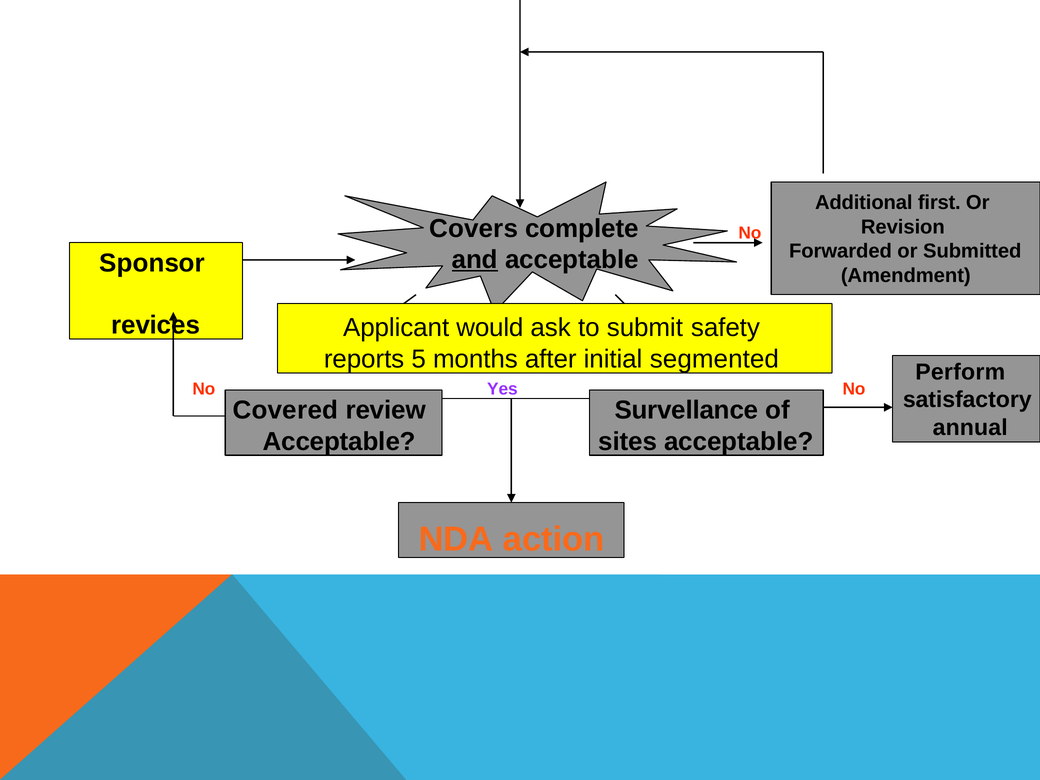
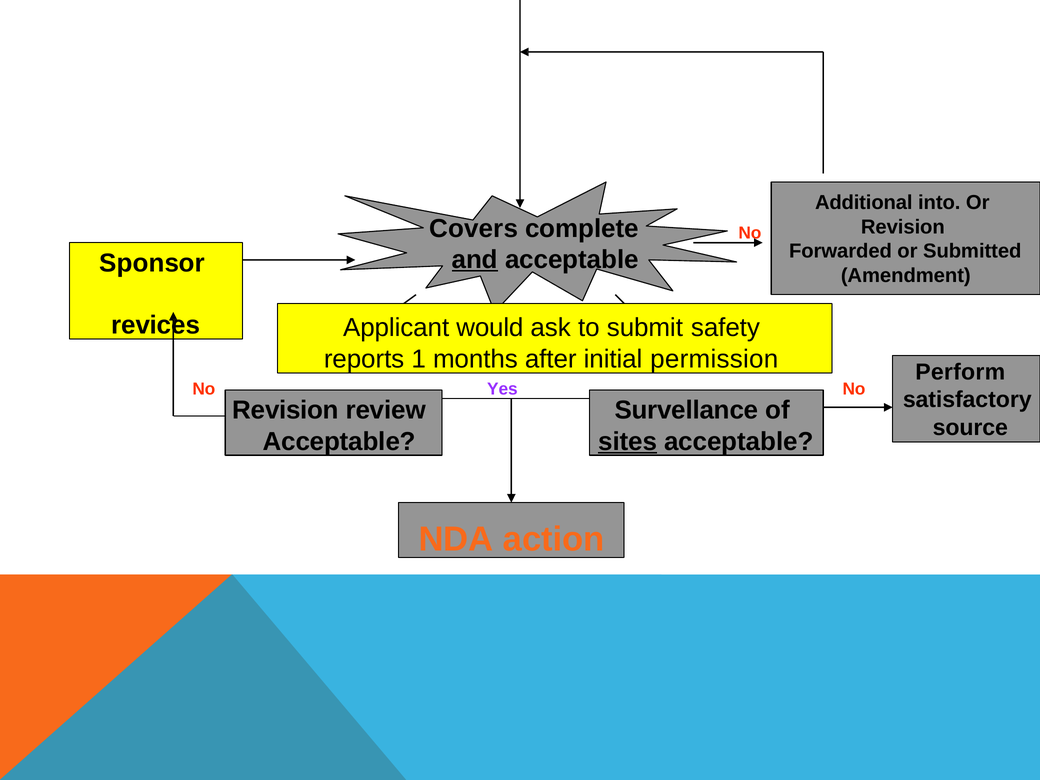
first: first -> into
5: 5 -> 1
segmented: segmented -> permission
Covered at (285, 410): Covered -> Revision
annual: annual -> source
sites underline: none -> present
